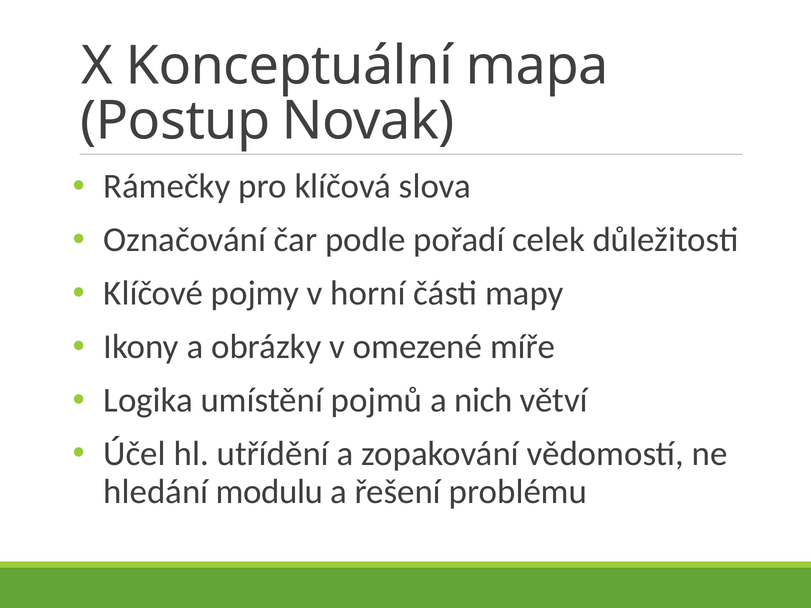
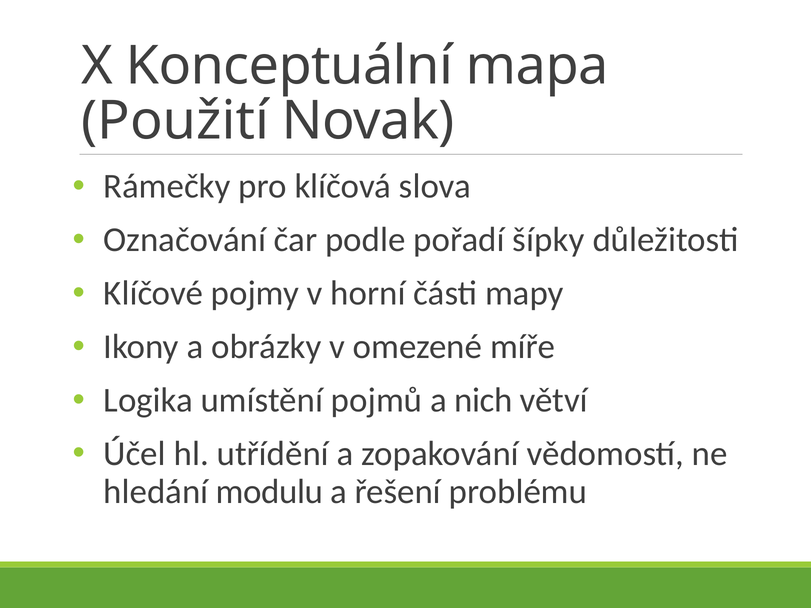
Postup: Postup -> Použití
celek: celek -> šípky
